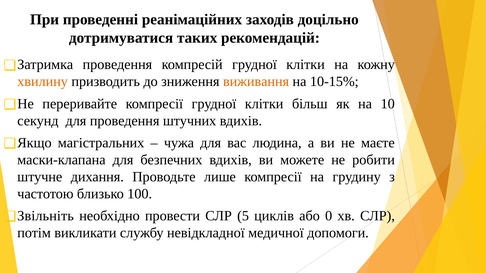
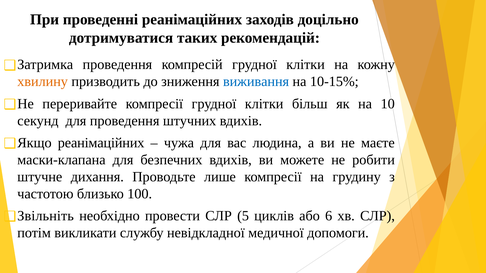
виживання colour: orange -> blue
Якщо магістральних: магістральних -> реанімаційних
0: 0 -> 6
